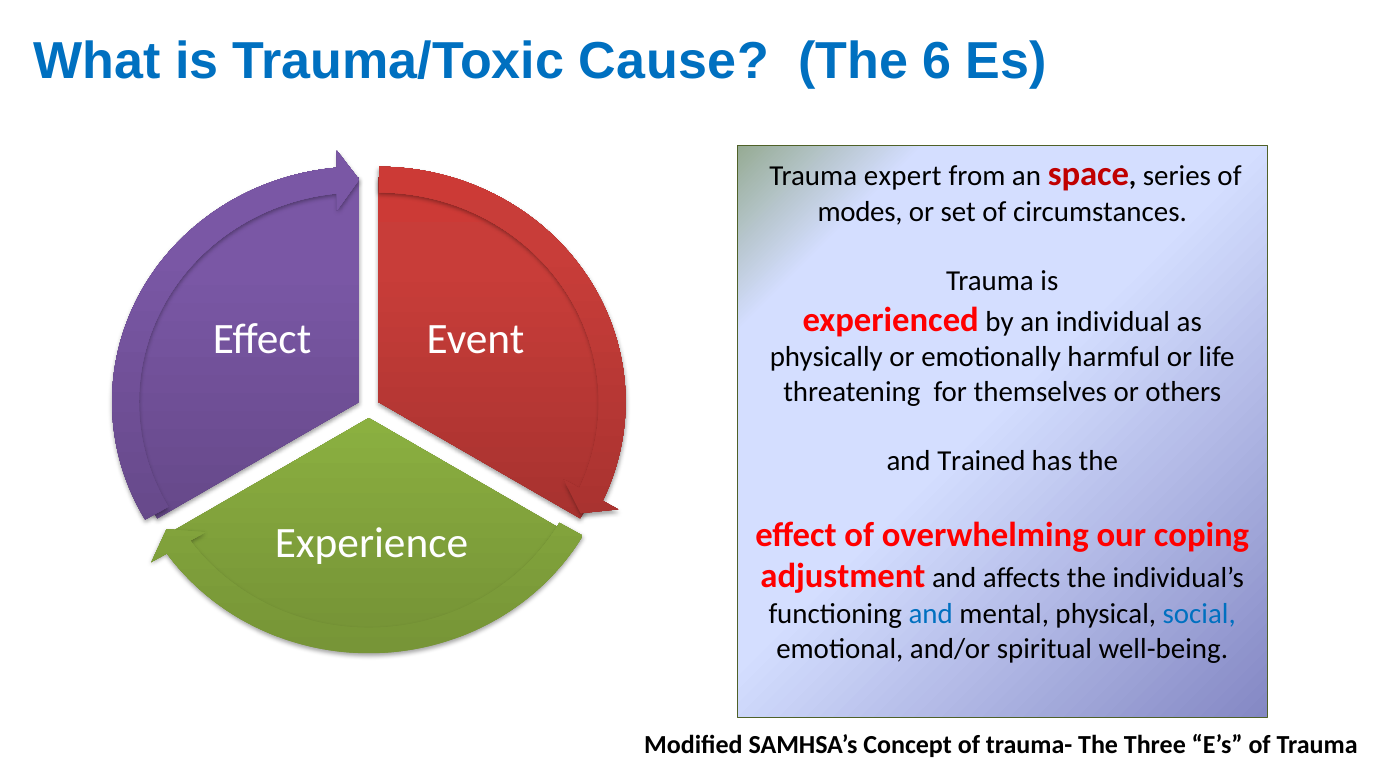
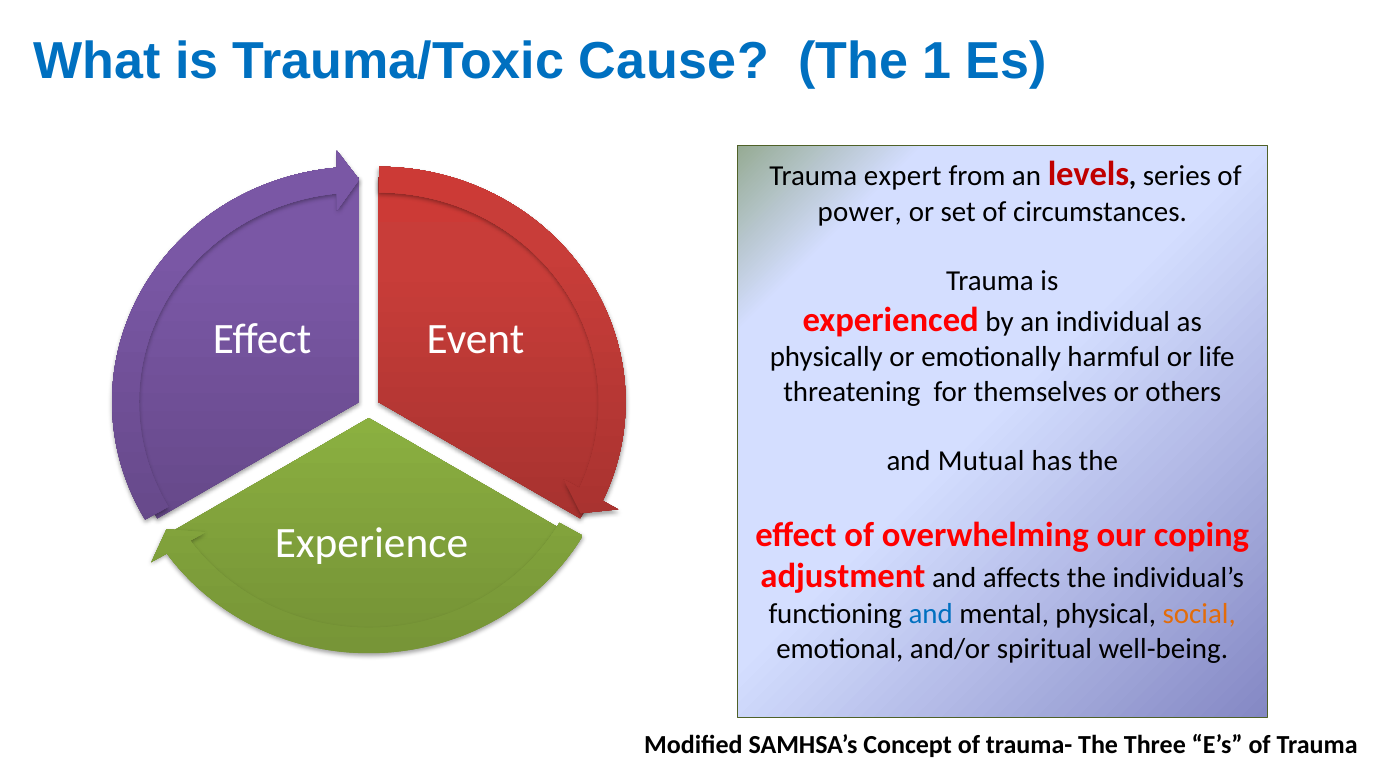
6: 6 -> 1
space: space -> levels
modes: modes -> power
Trained: Trained -> Mutual
social colour: blue -> orange
